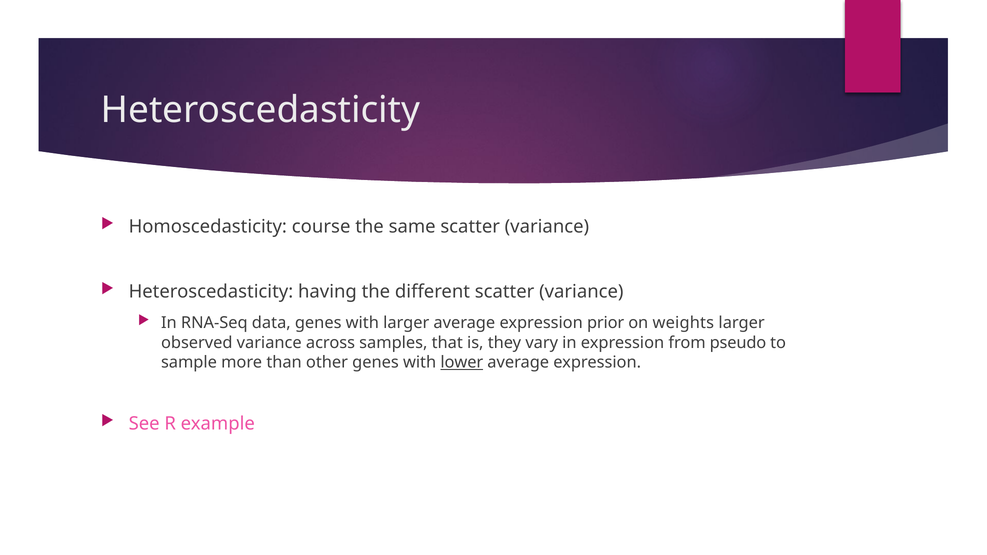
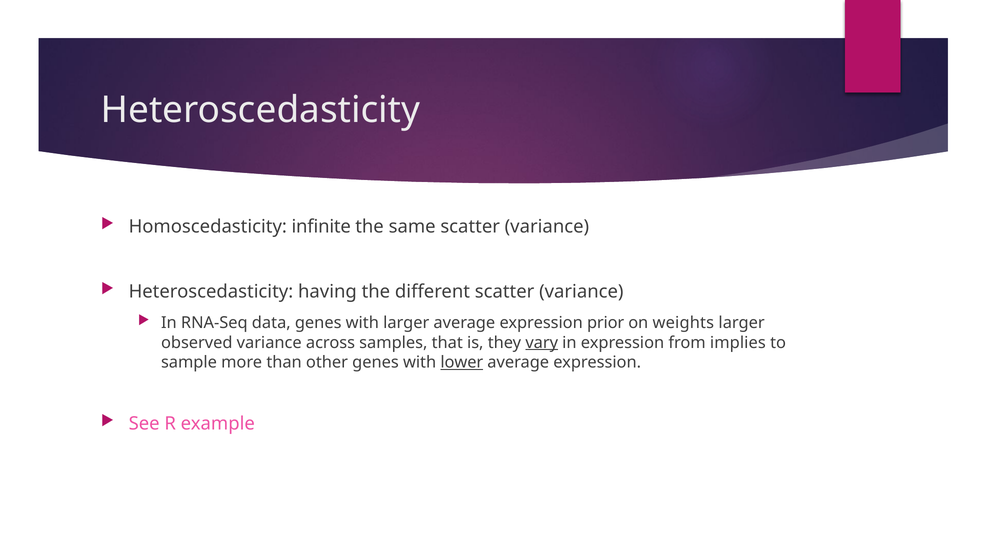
course: course -> infinite
vary underline: none -> present
pseudo: pseudo -> implies
